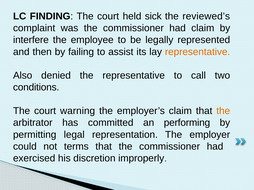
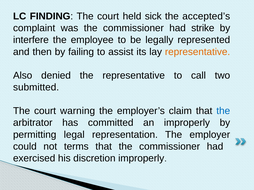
reviewed’s: reviewed’s -> accepted’s
had claim: claim -> strike
conditions: conditions -> submitted
the at (223, 111) colour: orange -> blue
an performing: performing -> improperly
